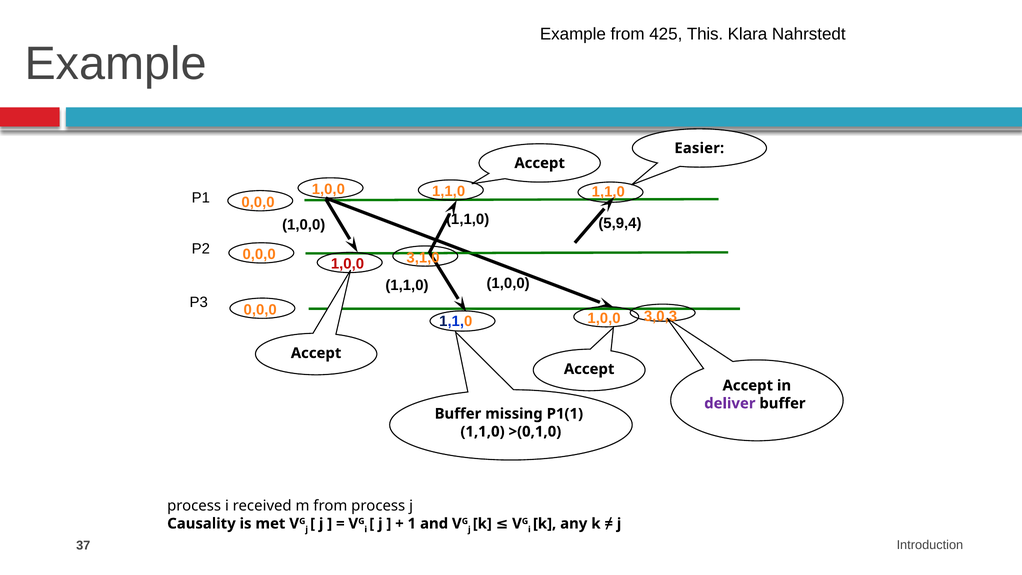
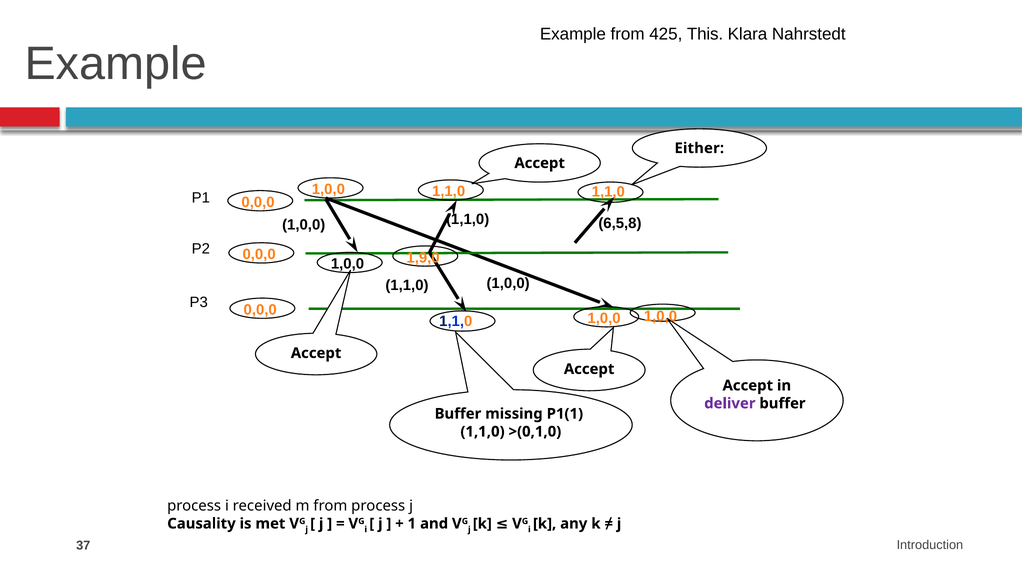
Easier: Easier -> Either
5,9,4: 5,9,4 -> 6,5,8
3,1,0: 3,1,0 -> 1,9,0
1,0,0 at (347, 264) colour: red -> black
3,0,3 at (660, 316): 3,0,3 -> 1,0,0
